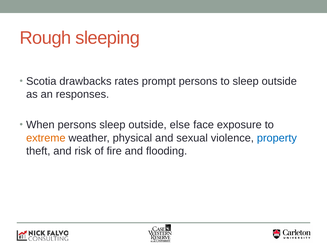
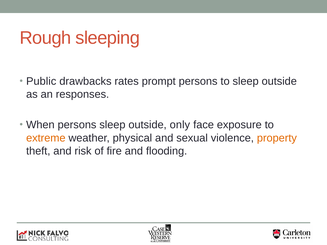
Scotia: Scotia -> Public
else: else -> only
property colour: blue -> orange
